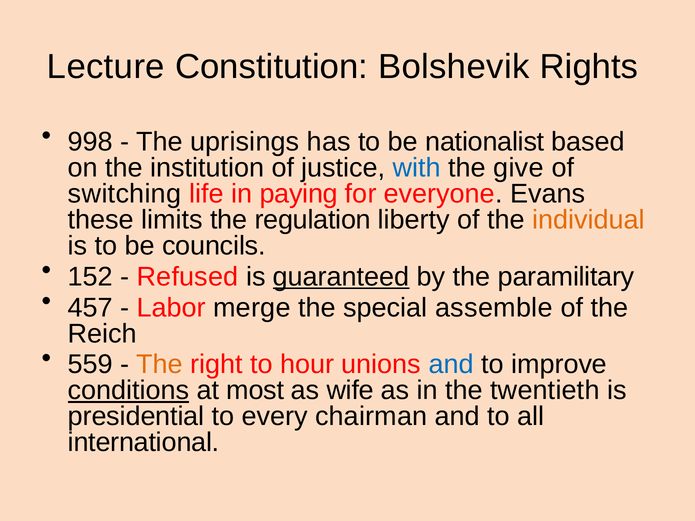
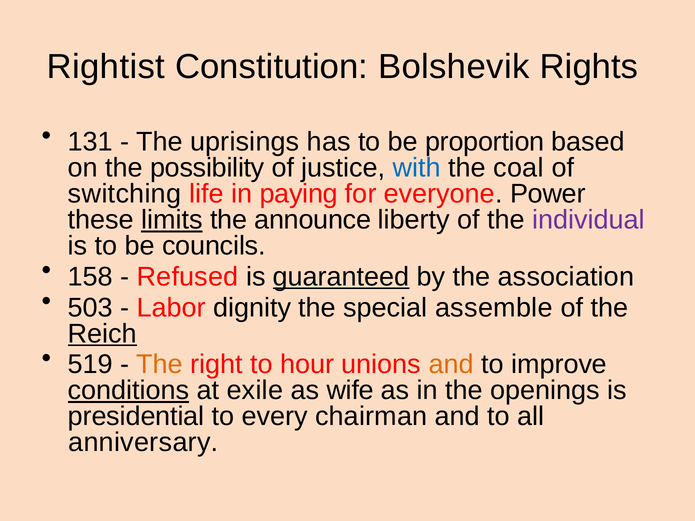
Lecture: Lecture -> Rightist
998: 998 -> 131
nationalist: nationalist -> proportion
institution: institution -> possibility
give: give -> coal
Evans: Evans -> Power
limits underline: none -> present
regulation: regulation -> announce
individual colour: orange -> purple
152: 152 -> 158
paramilitary: paramilitary -> association
457: 457 -> 503
merge: merge -> dignity
Reich underline: none -> present
559: 559 -> 519
and at (451, 365) colour: blue -> orange
most: most -> exile
twentieth: twentieth -> openings
international: international -> anniversary
